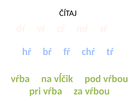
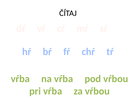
na vĺčik: vĺčik -> vŕba
